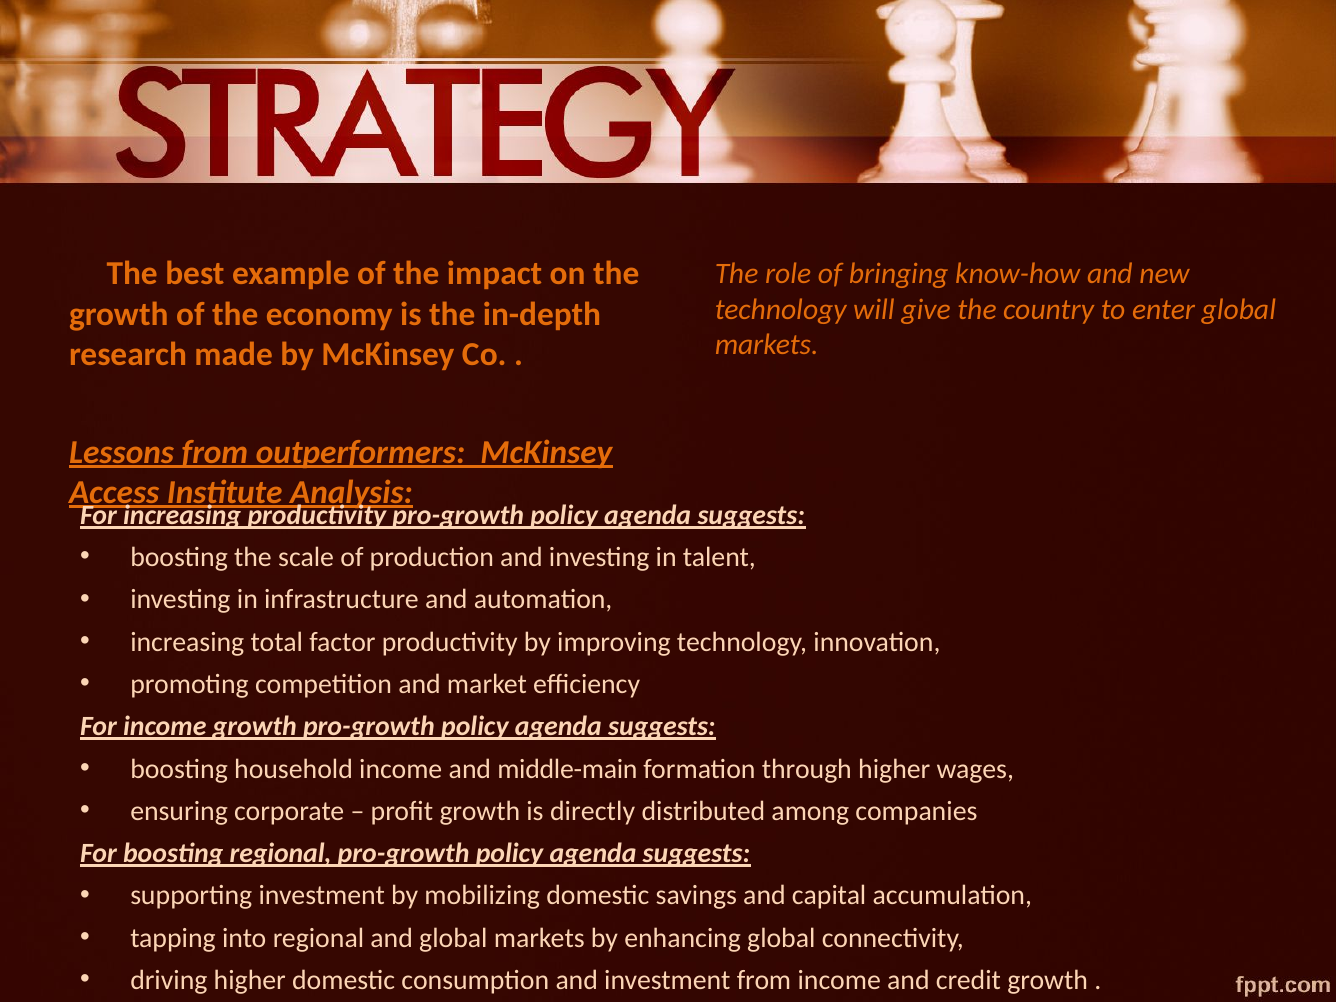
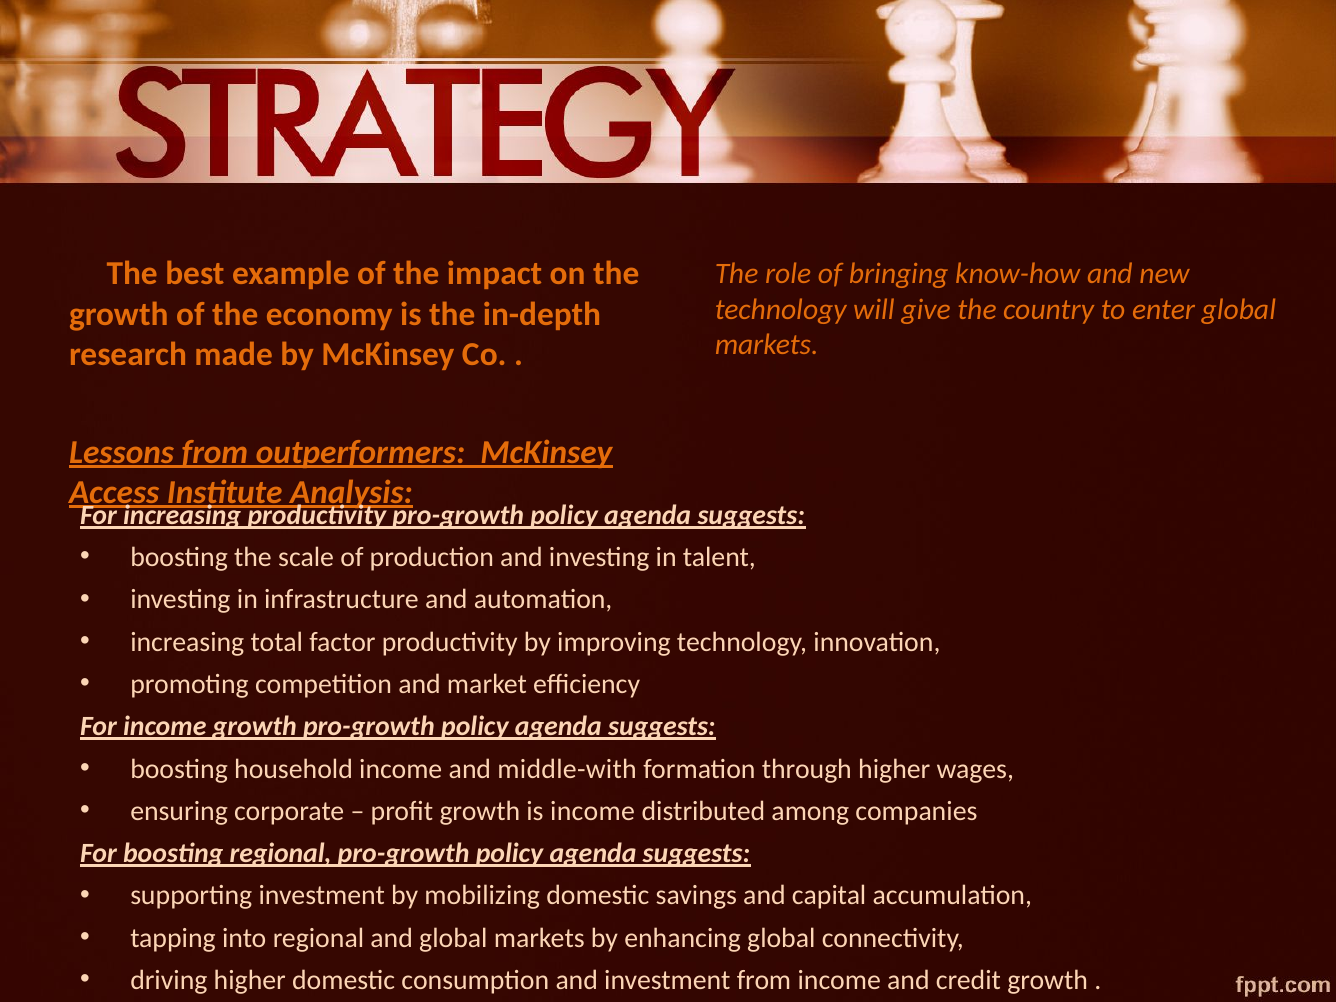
middle-main: middle-main -> middle-with
is directly: directly -> income
